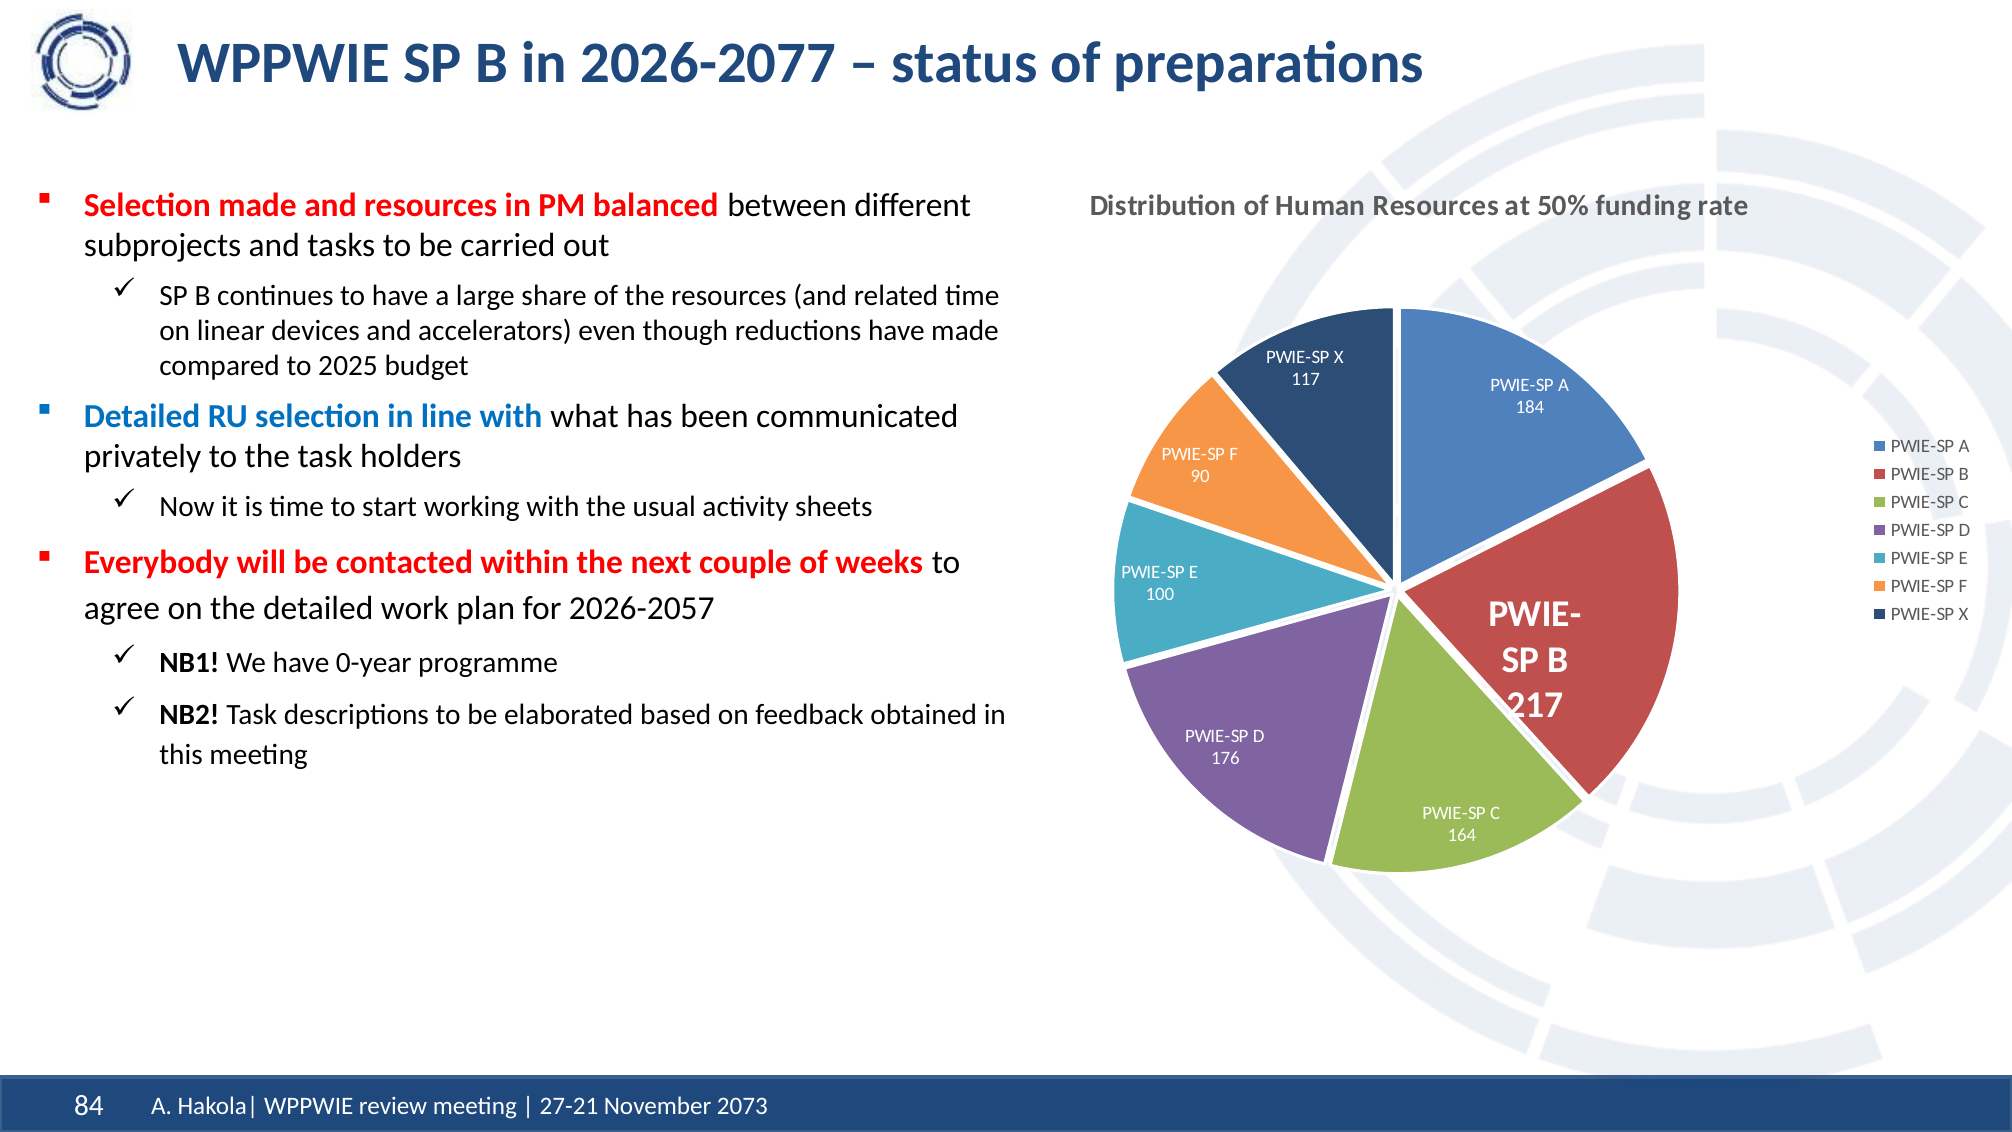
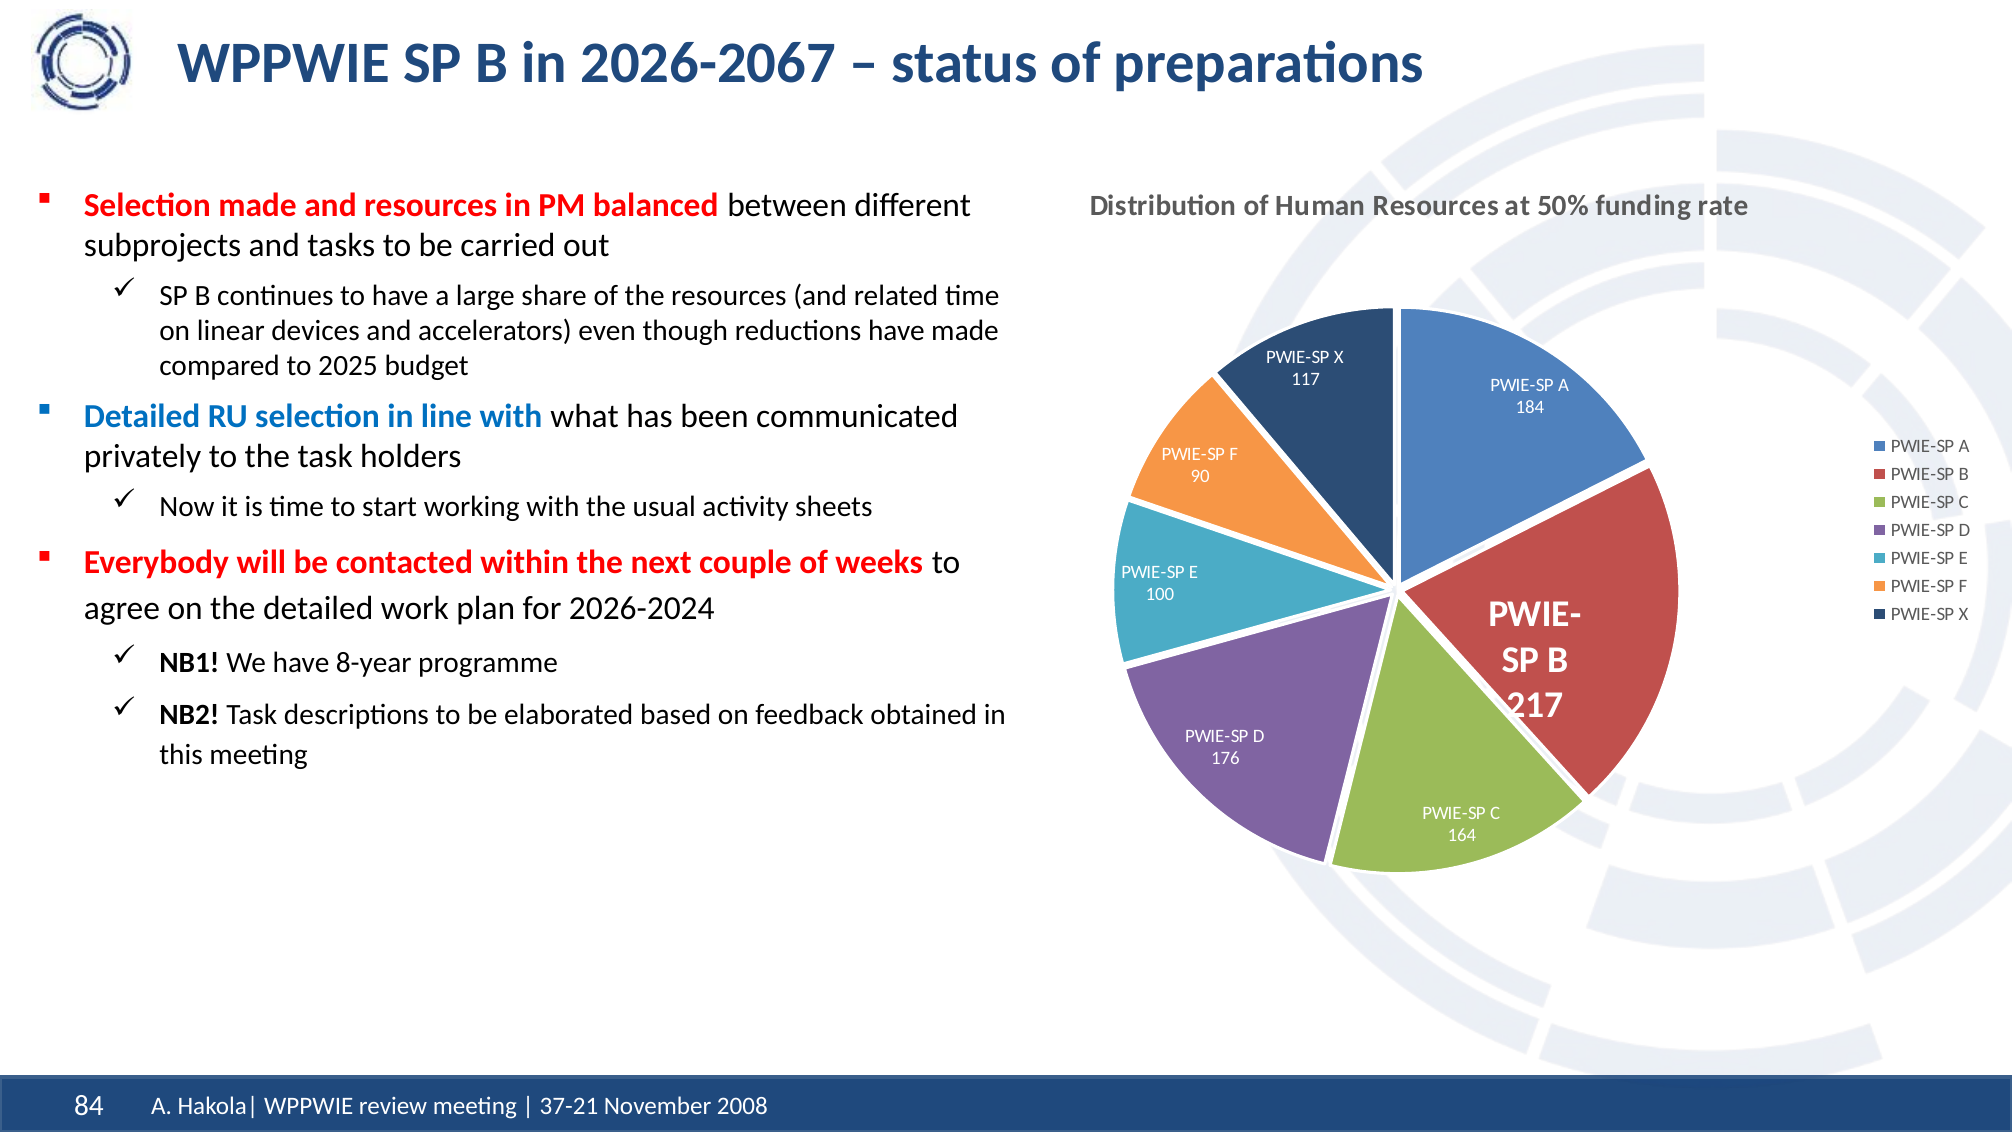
2026-2077: 2026-2077 -> 2026-2067
2026-2057: 2026-2057 -> 2026-2024
0-year: 0-year -> 8-year
27-21: 27-21 -> 37-21
2073: 2073 -> 2008
